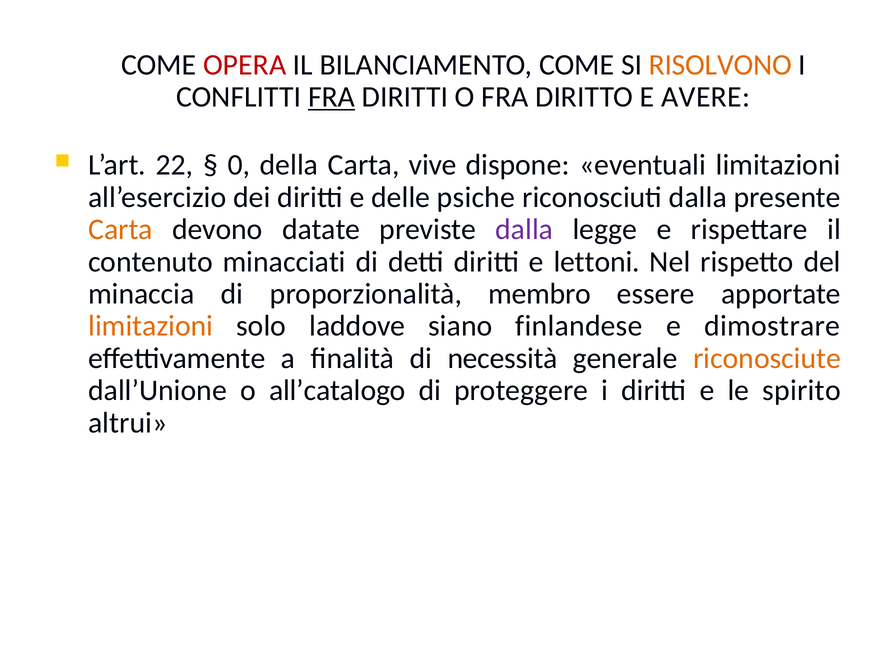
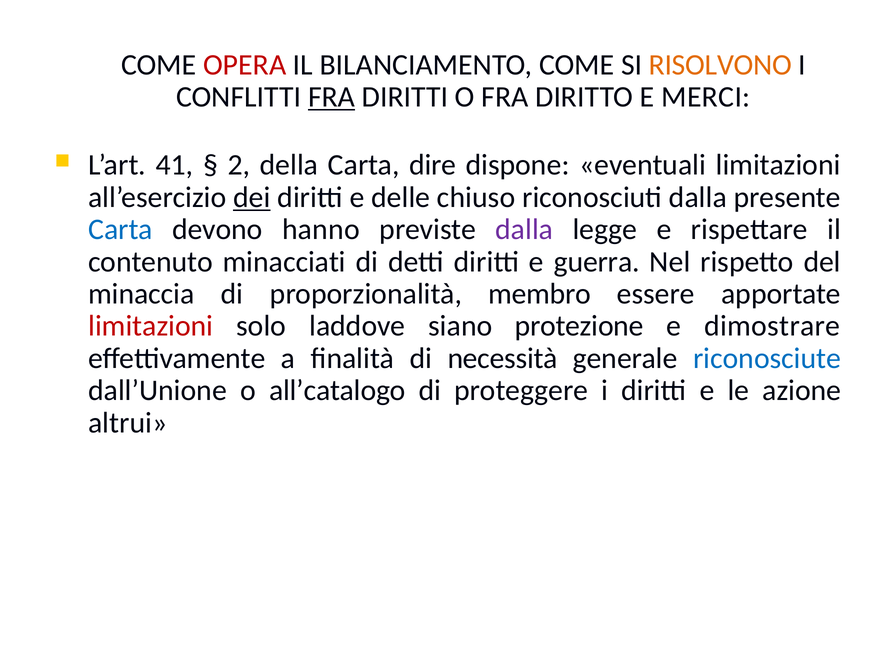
AVERE: AVERE -> MERCI
22: 22 -> 41
0: 0 -> 2
vive: vive -> dire
dei underline: none -> present
psiche: psiche -> chiuso
Carta at (120, 229) colour: orange -> blue
datate: datate -> hanno
lettoni: lettoni -> guerra
limitazioni at (151, 326) colour: orange -> red
finlandese: finlandese -> protezione
riconosciute colour: orange -> blue
spirito: spirito -> azione
